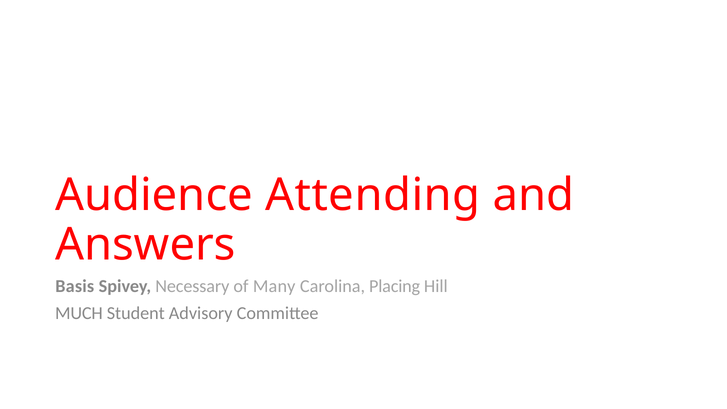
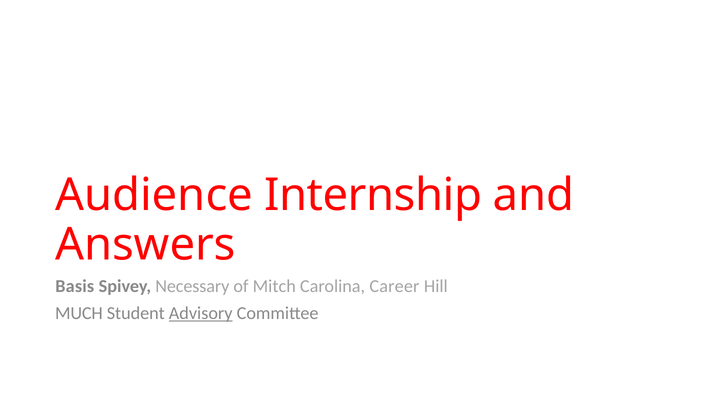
Attending: Attending -> Internship
Many: Many -> Mitch
Placing: Placing -> Career
Advisory underline: none -> present
